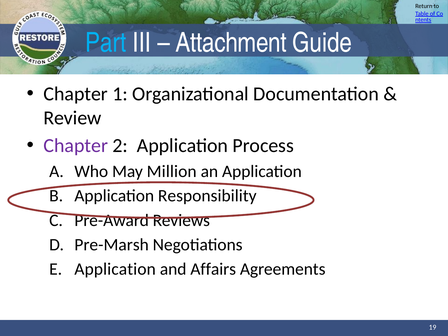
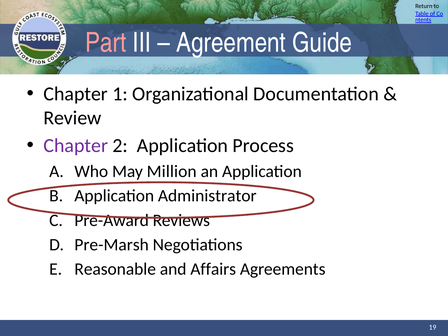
Part colour: light blue -> pink
Attachment: Attachment -> Agreement
Responsibility: Responsibility -> Administrator
Application at (115, 269): Application -> Reasonable
